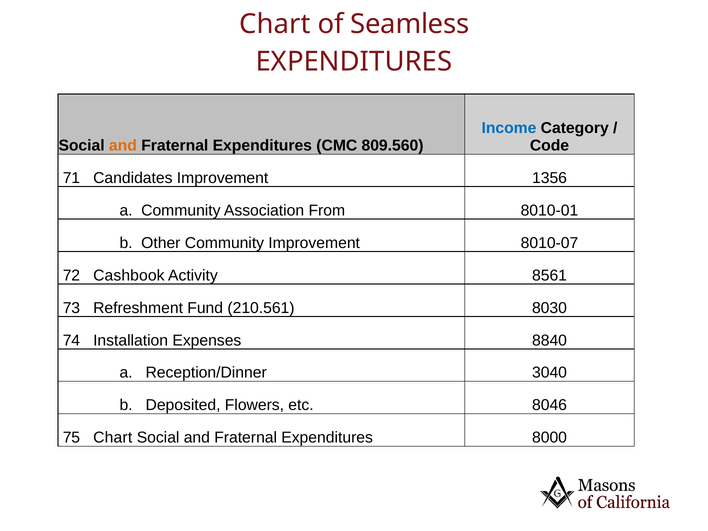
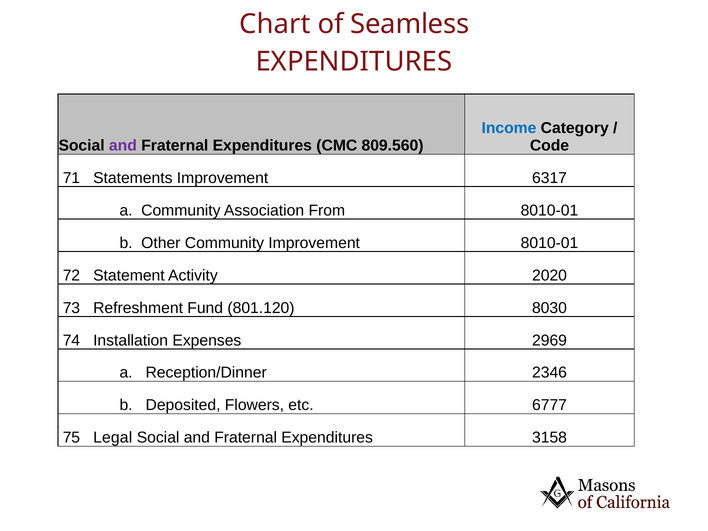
and at (123, 146) colour: orange -> purple
Candidates: Candidates -> Statements
1356: 1356 -> 6317
Improvement 8010-07: 8010-07 -> 8010-01
Cashbook: Cashbook -> Statement
8561: 8561 -> 2020
210.561: 210.561 -> 801.120
8840: 8840 -> 2969
3040: 3040 -> 2346
8046: 8046 -> 6777
75 Chart: Chart -> Legal
8000: 8000 -> 3158
